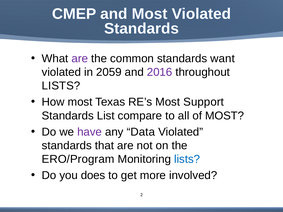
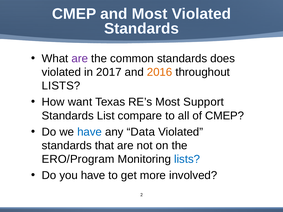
want: want -> does
2059: 2059 -> 2017
2016 colour: purple -> orange
How most: most -> want
of MOST: MOST -> CMEP
have at (90, 132) colour: purple -> blue
you does: does -> have
